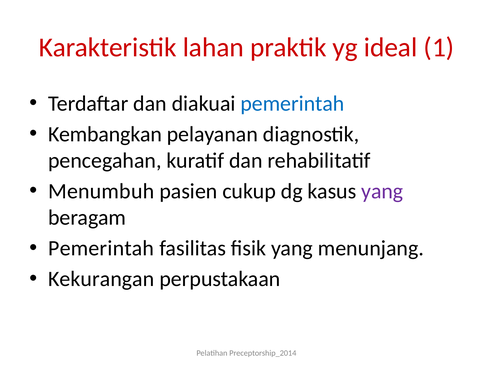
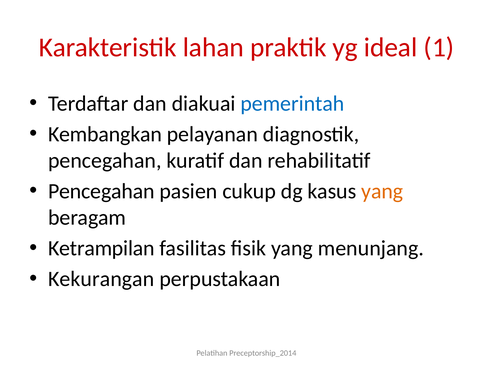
Menumbuh at (101, 191): Menumbuh -> Pencegahan
yang at (382, 191) colour: purple -> orange
Pemerintah at (101, 248): Pemerintah -> Ketrampilan
